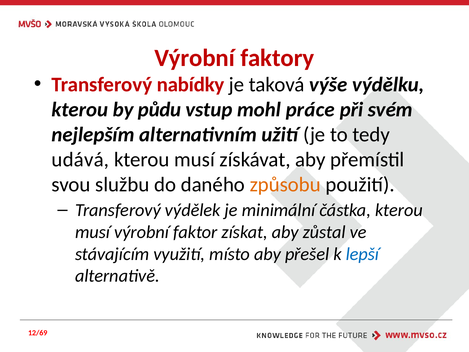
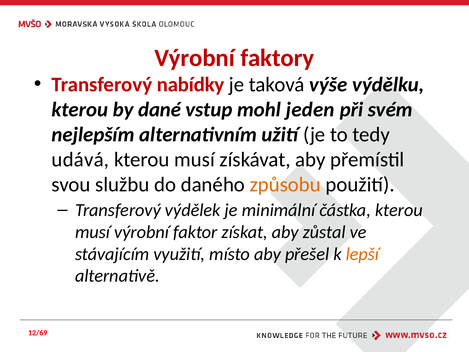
půdu: půdu -> dané
práce: práce -> jeden
lepší colour: blue -> orange
